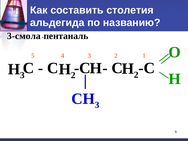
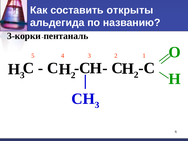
столетия: столетия -> открыты
3-смола: 3-смола -> 3-корки
